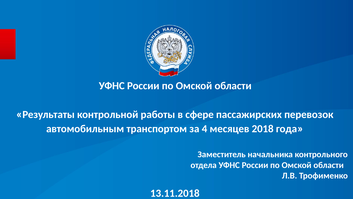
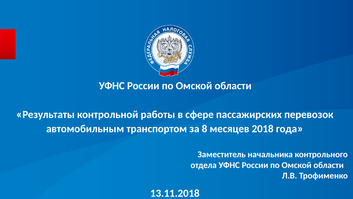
4: 4 -> 8
